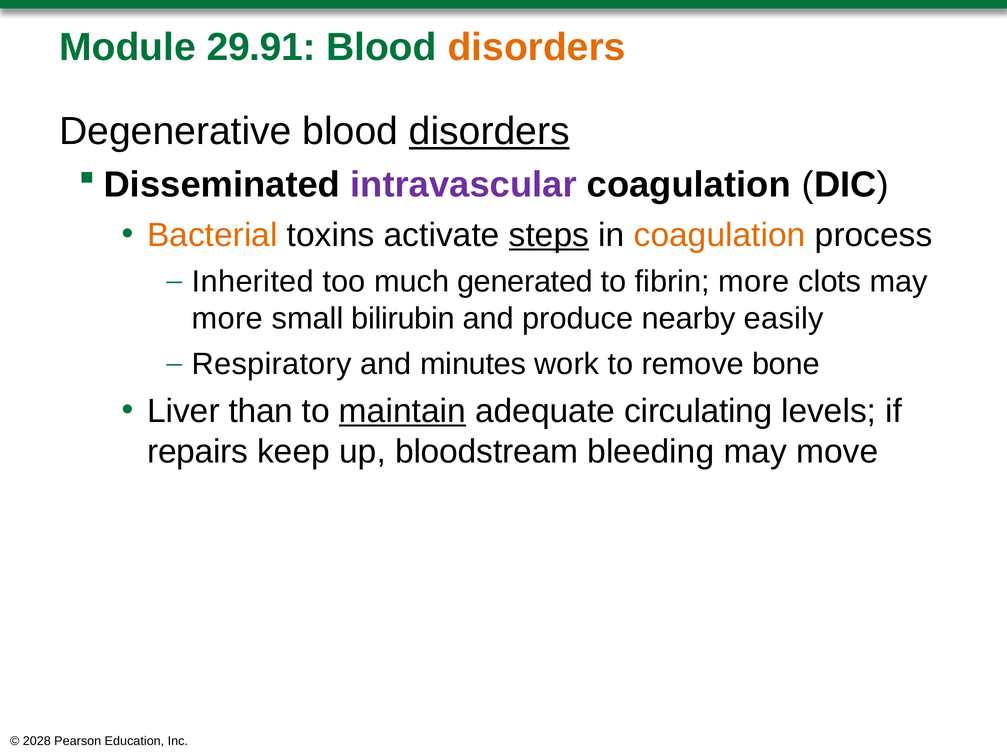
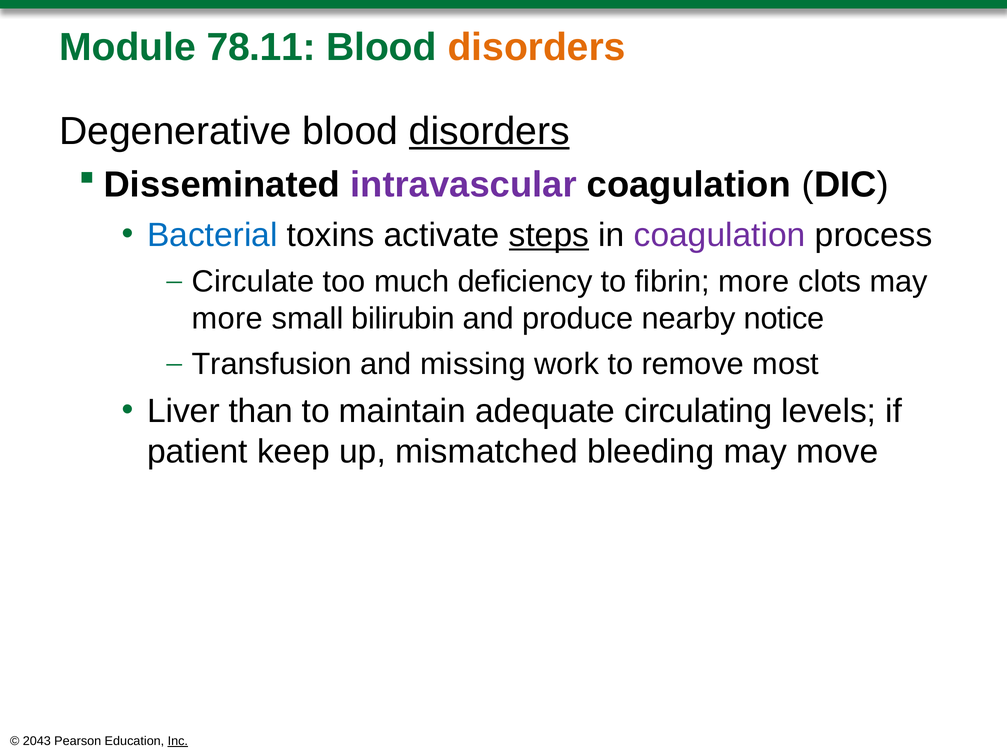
29.91: 29.91 -> 78.11
Bacterial colour: orange -> blue
coagulation at (720, 235) colour: orange -> purple
Inherited: Inherited -> Circulate
generated: generated -> deficiency
easily: easily -> notice
Respiratory: Respiratory -> Transfusion
minutes: minutes -> missing
bone: bone -> most
maintain underline: present -> none
repairs: repairs -> patient
bloodstream: bloodstream -> mismatched
2028: 2028 -> 2043
Inc underline: none -> present
